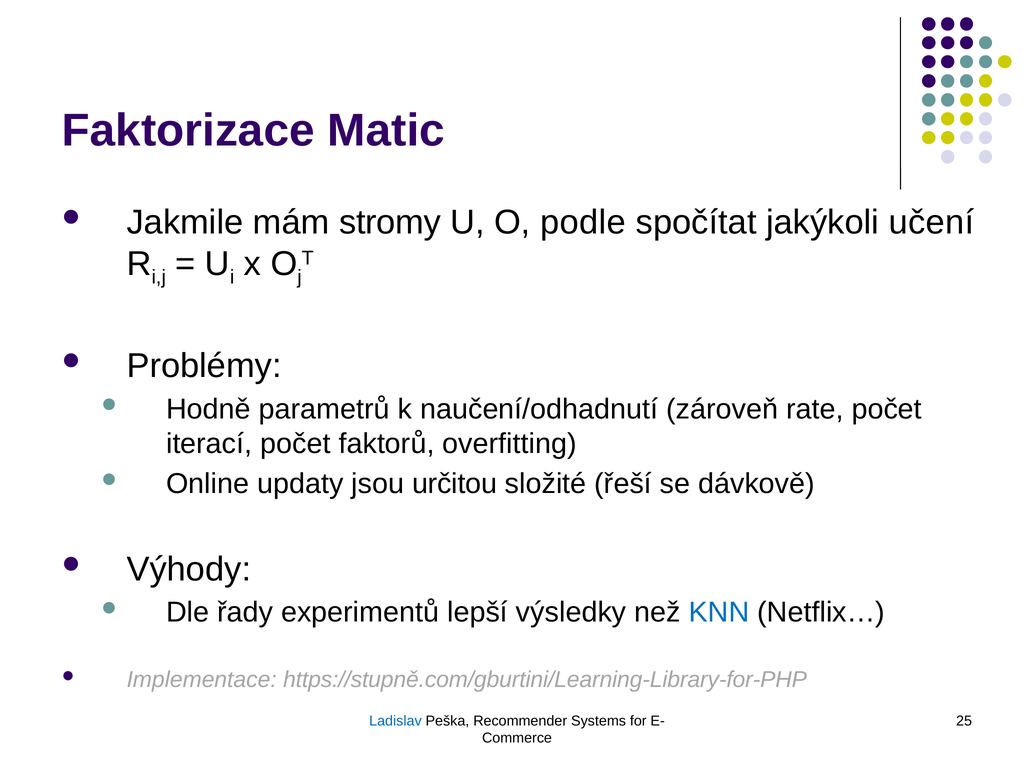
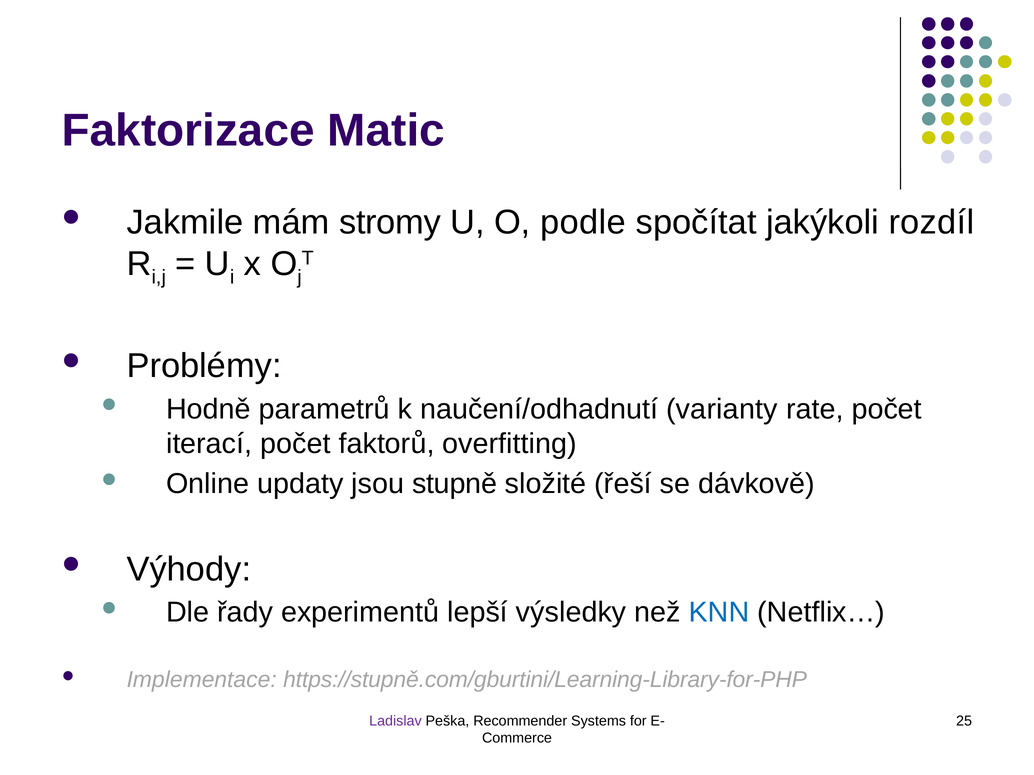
učení: učení -> rozdíl
zároveň: zároveň -> varianty
určitou: určitou -> stupně
Ladislav colour: blue -> purple
